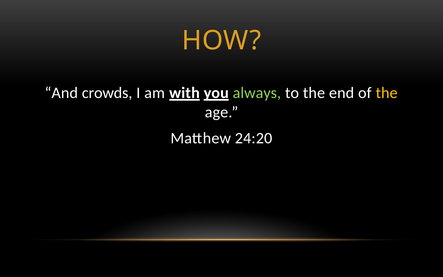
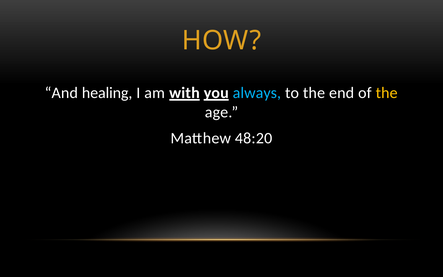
crowds: crowds -> healing
always colour: light green -> light blue
24:20: 24:20 -> 48:20
